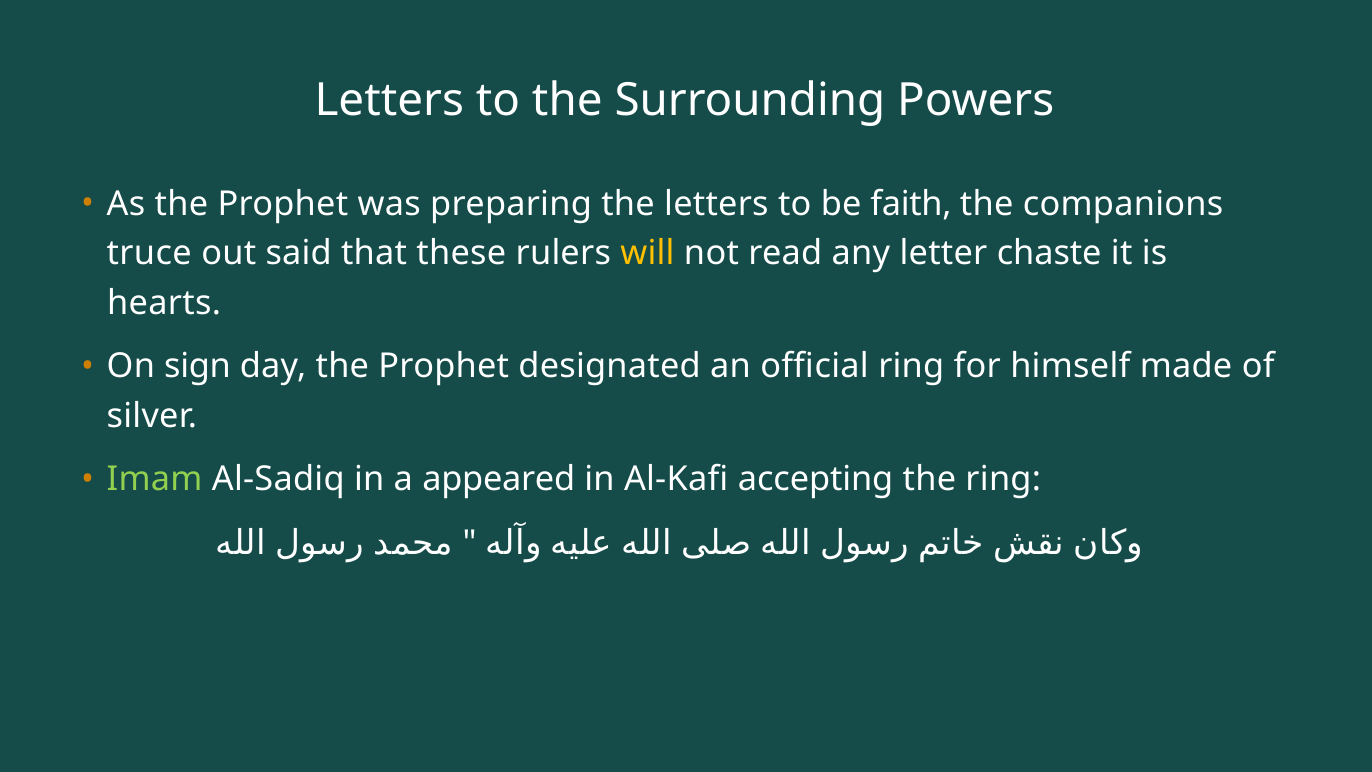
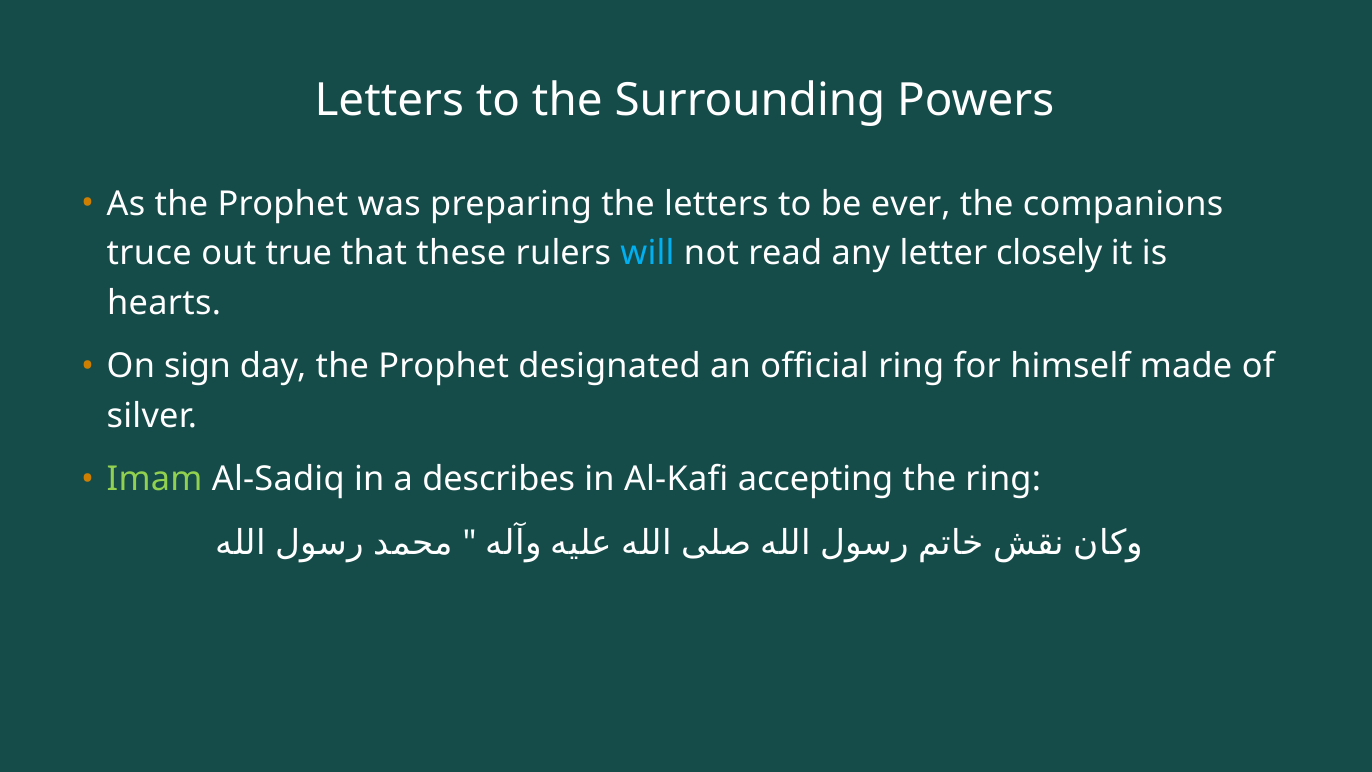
faith: faith -> ever
said: said -> true
will colour: yellow -> light blue
chaste: chaste -> closely
appeared: appeared -> describes
